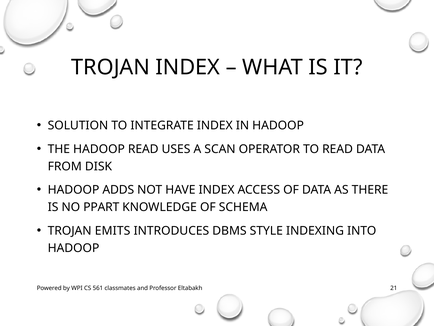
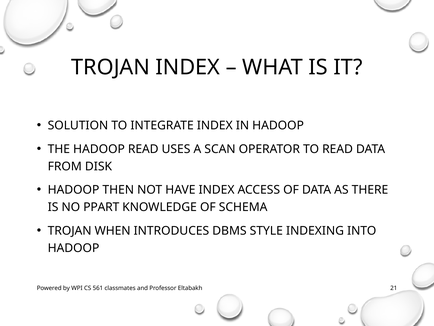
ADDS: ADDS -> THEN
EMITS: EMITS -> WHEN
